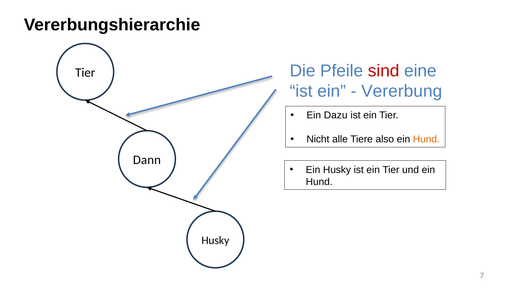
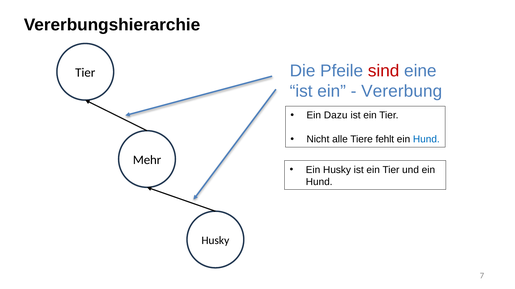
also: also -> fehlt
Hund at (426, 140) colour: orange -> blue
Dann: Dann -> Mehr
